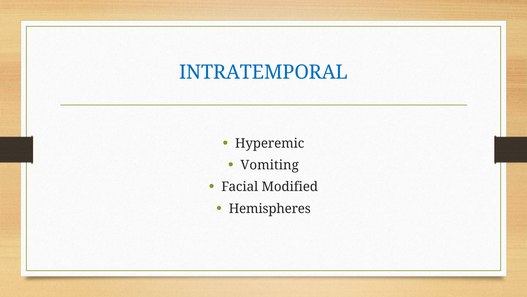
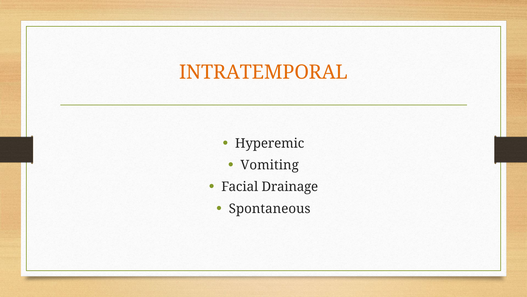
INTRATEMPORAL colour: blue -> orange
Modified: Modified -> Drainage
Hemispheres: Hemispheres -> Spontaneous
